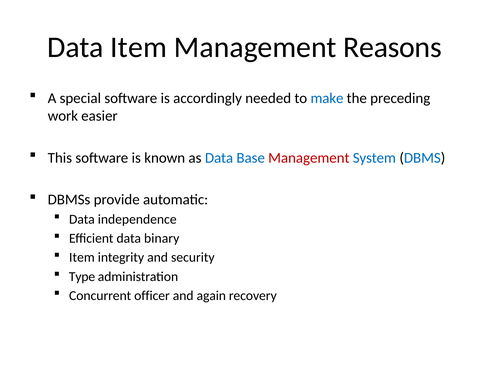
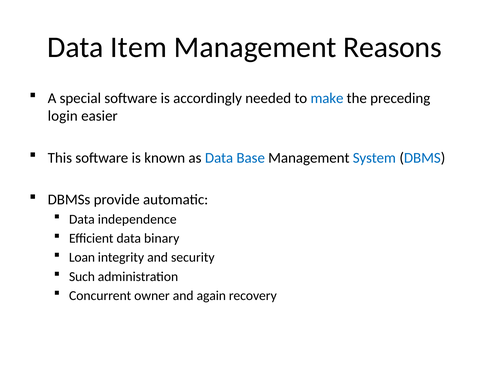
work: work -> login
Management at (309, 158) colour: red -> black
Item at (82, 257): Item -> Loan
Type: Type -> Such
officer: officer -> owner
